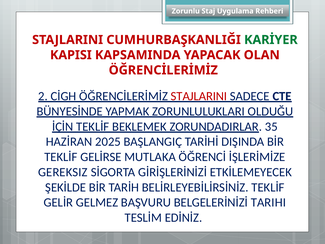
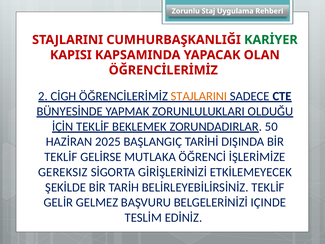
STAJLARINI at (199, 96) colour: red -> orange
35: 35 -> 50
TARIHI: TARIHI -> IÇINDE
